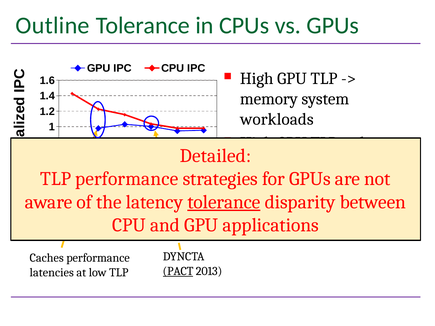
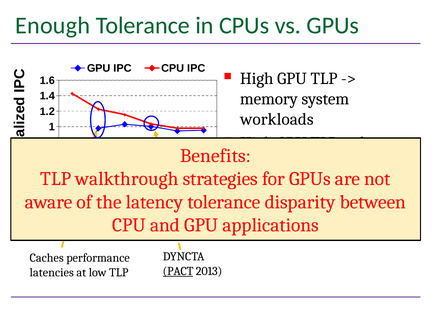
Outline: Outline -> Enough
Detailed: Detailed -> Benefits
performance at (127, 179): performance -> walkthrough
tolerance at (224, 202) underline: present -> none
